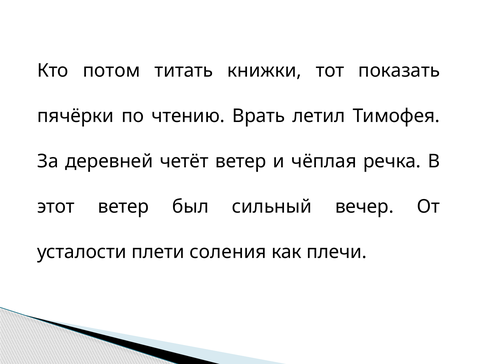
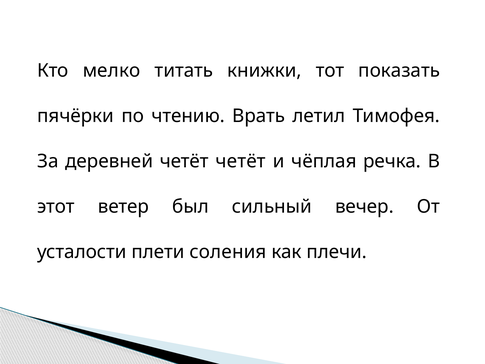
потом: потом -> мелко
четёт ветер: ветер -> четёт
